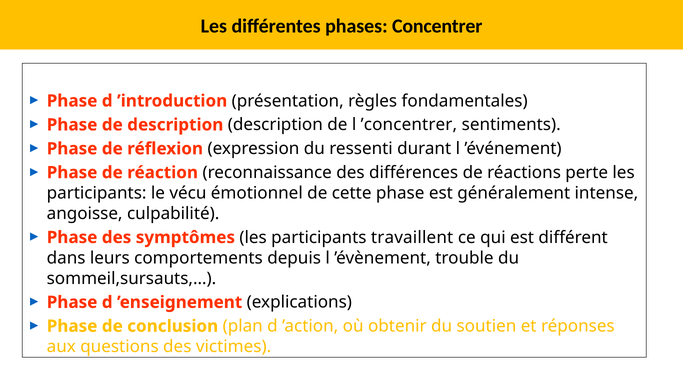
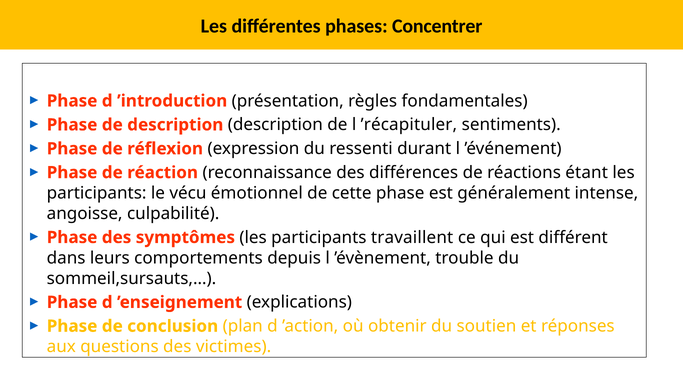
’concentrer: ’concentrer -> ’récapituler
perte: perte -> étant
